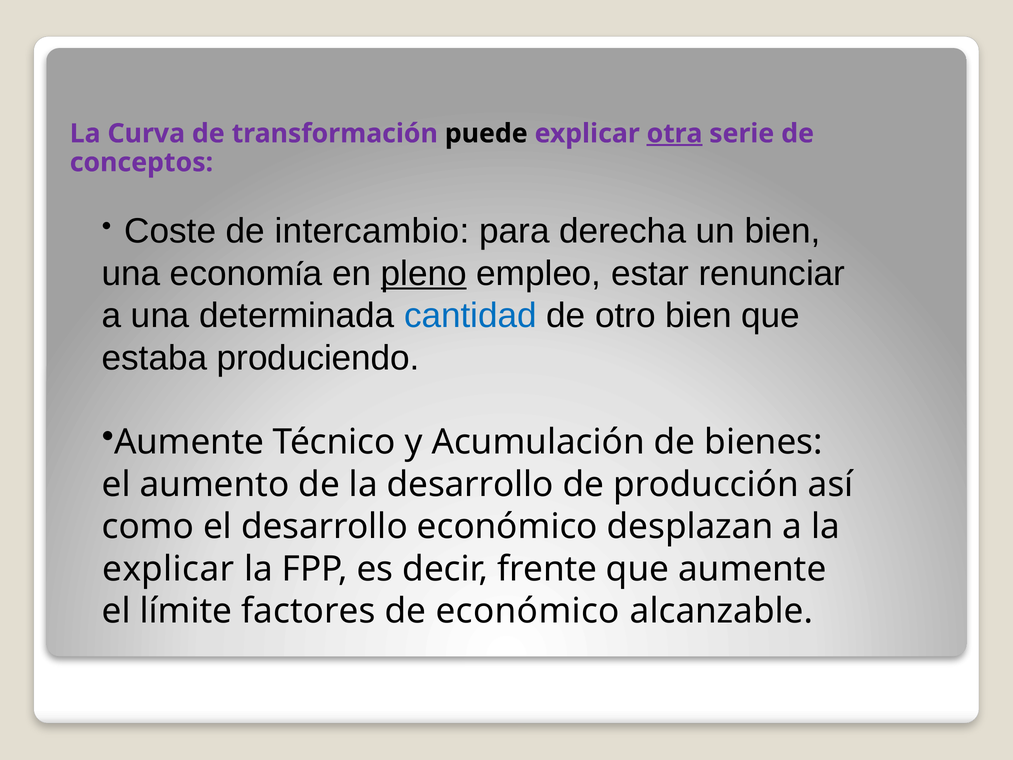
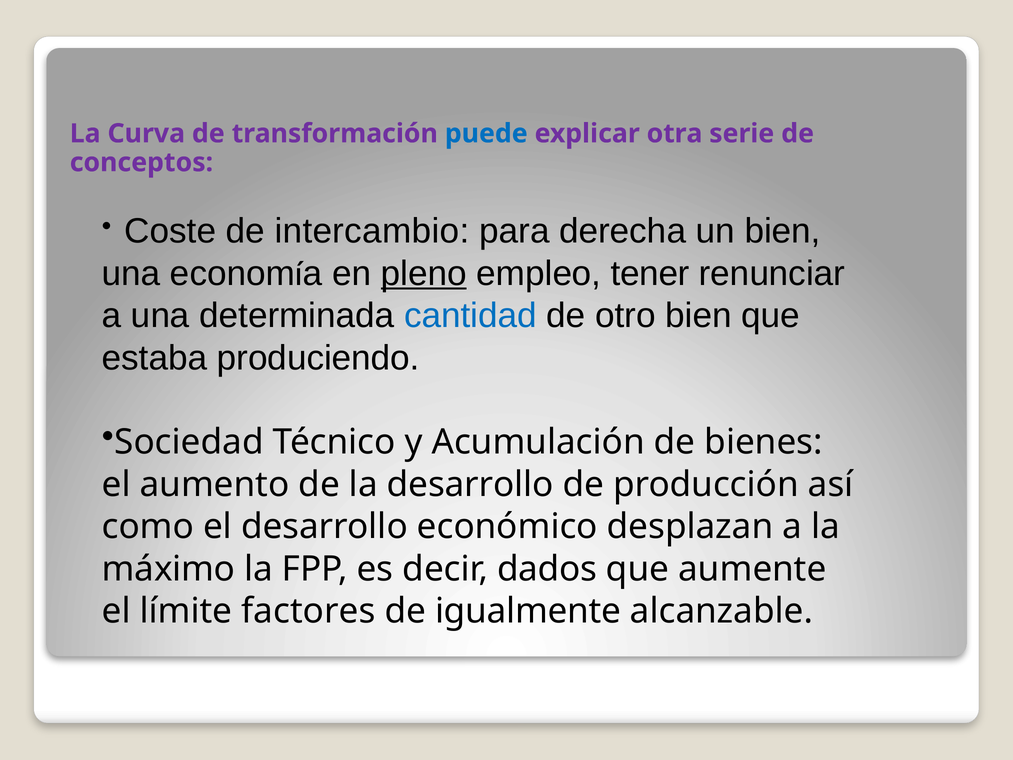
puede colour: black -> blue
otra underline: present -> none
estar: estar -> tener
Aumente at (189, 442): Aumente -> Sociedad
explicar at (168, 569): explicar -> máximo
frente: frente -> dados
de económico: económico -> igualmente
